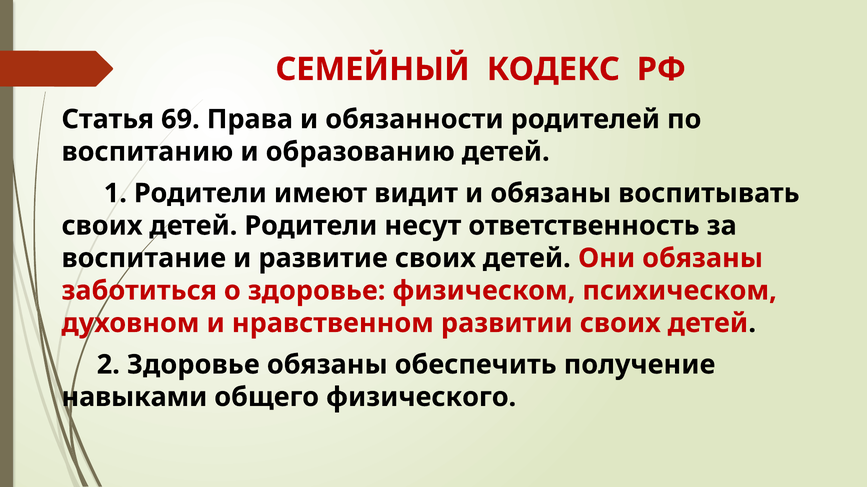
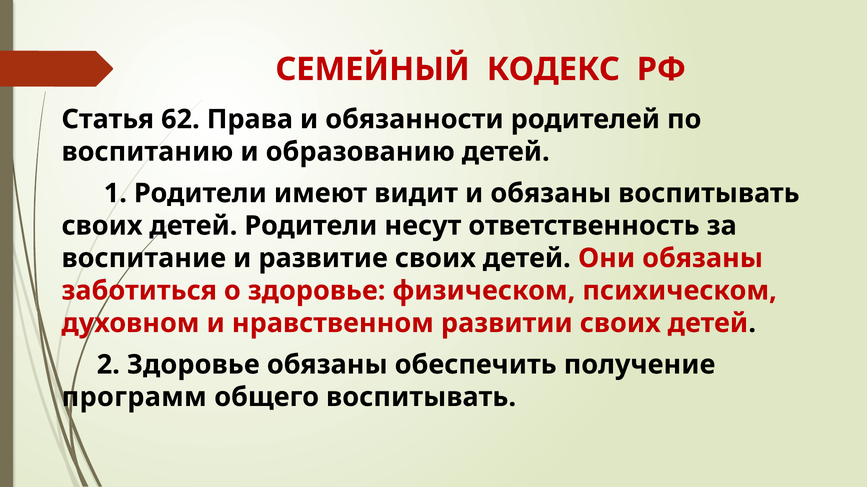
69: 69 -> 62
навыками: навыками -> программ
общего физического: физического -> воспитывать
